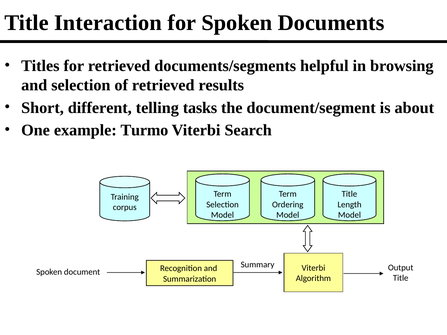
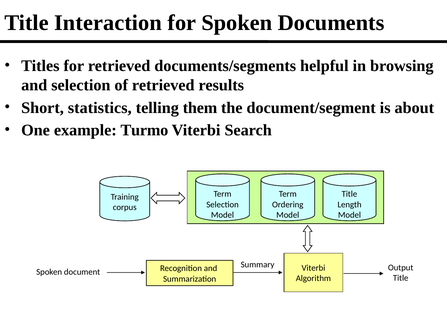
different: different -> statistics
tasks: tasks -> them
